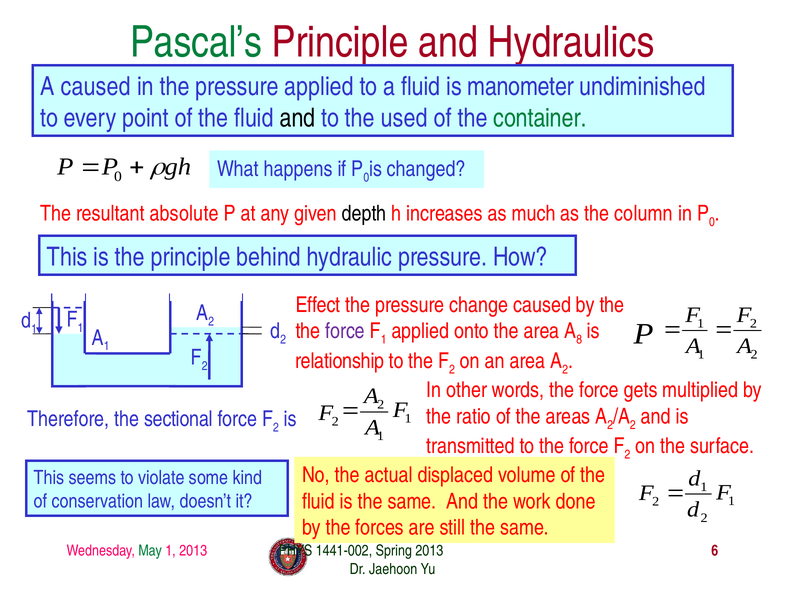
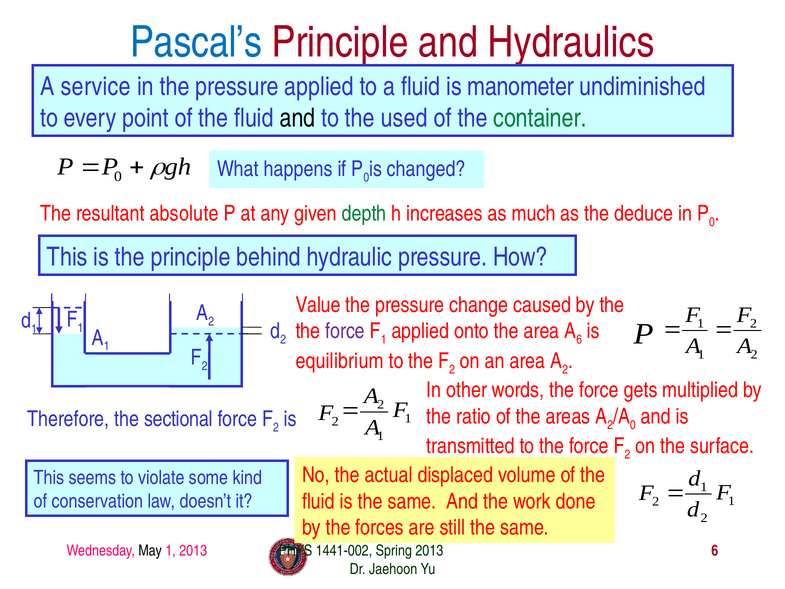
Pascal’s colour: green -> blue
A caused: caused -> service
depth colour: black -> green
column: column -> deduce
Effect: Effect -> Value
A 8: 8 -> 6
relationship: relationship -> equilibrium
2 at (633, 425): 2 -> 0
May colour: green -> black
